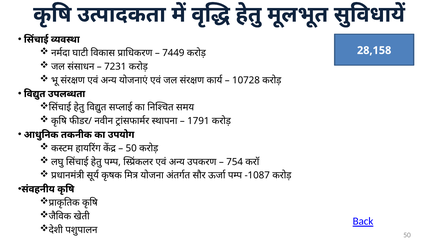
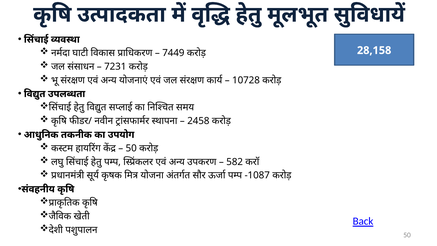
1791: 1791 -> 2458
754: 754 -> 582
